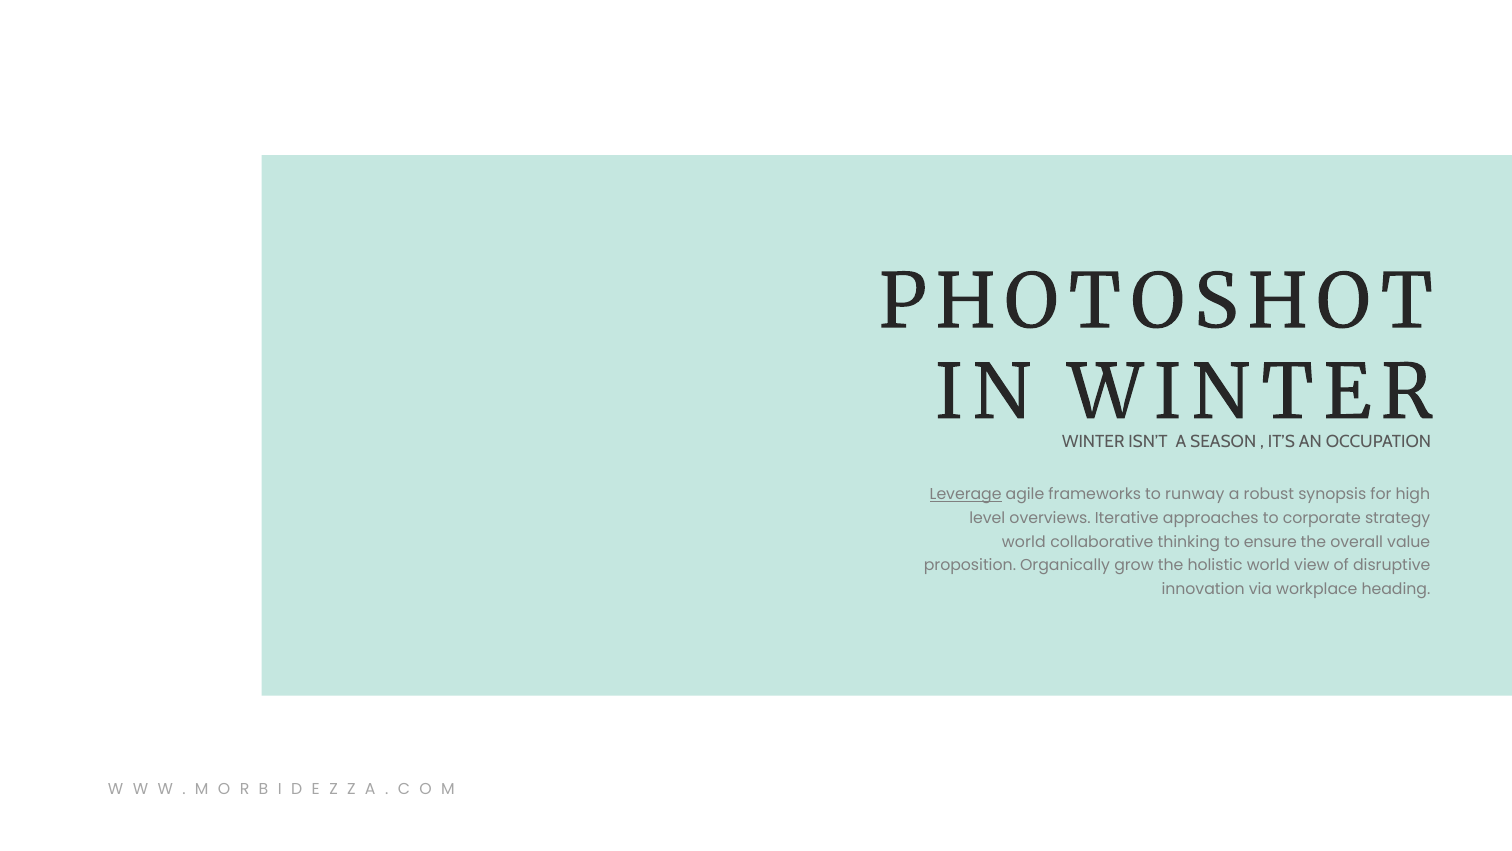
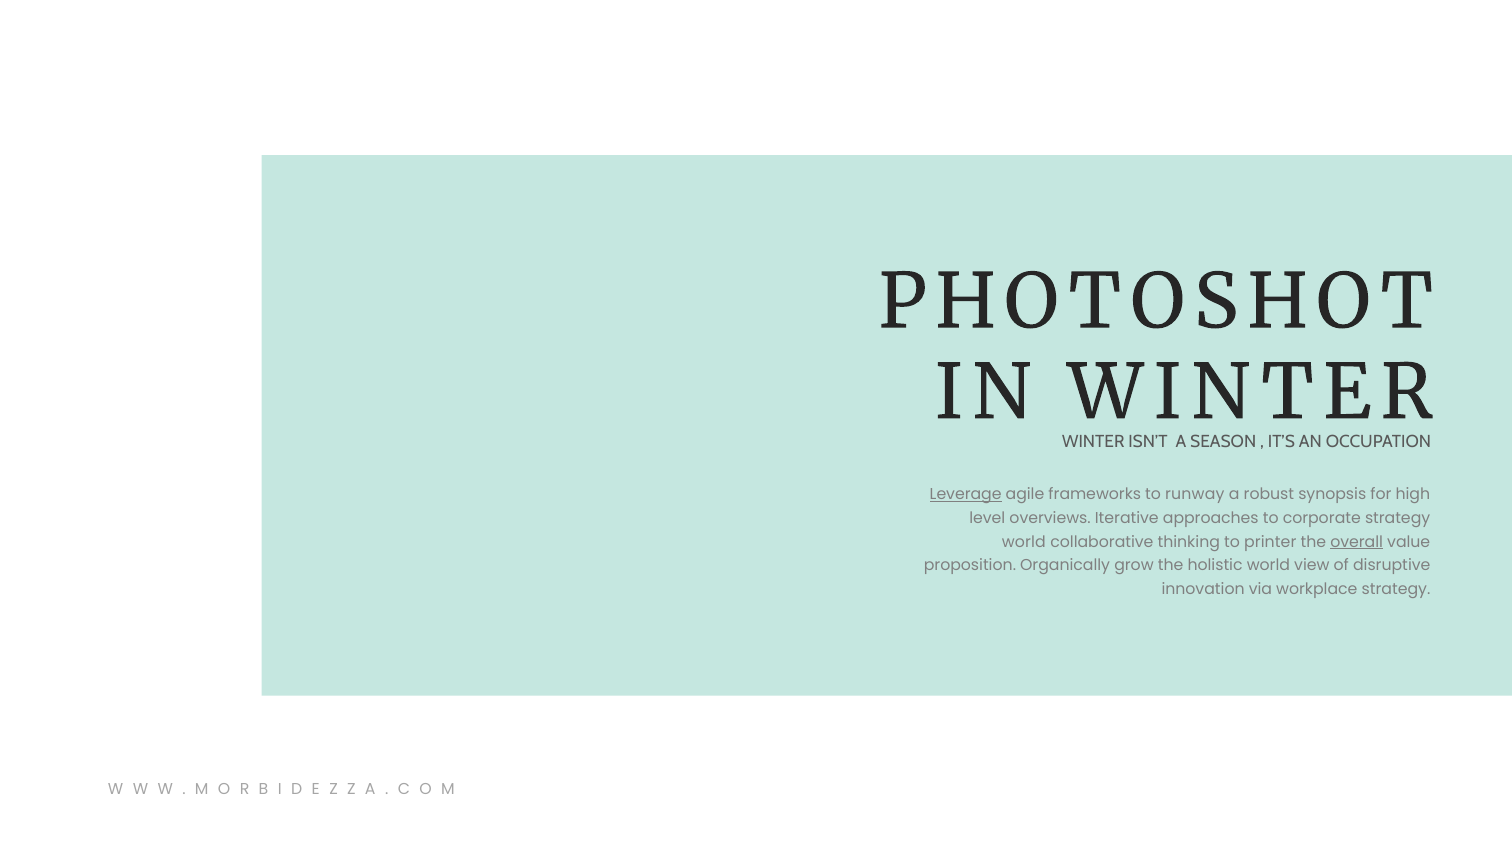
ensure: ensure -> printer
overall underline: none -> present
workplace heading: heading -> strategy
